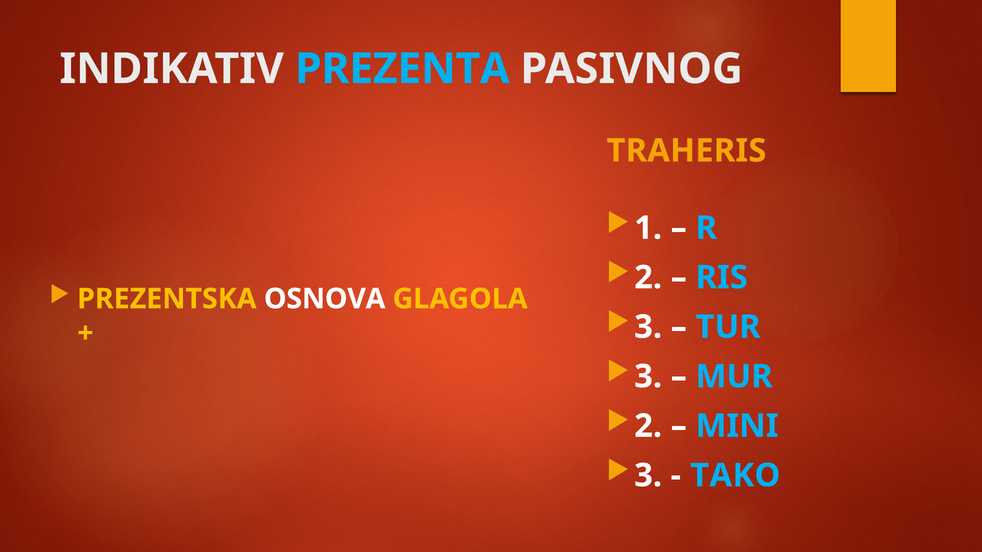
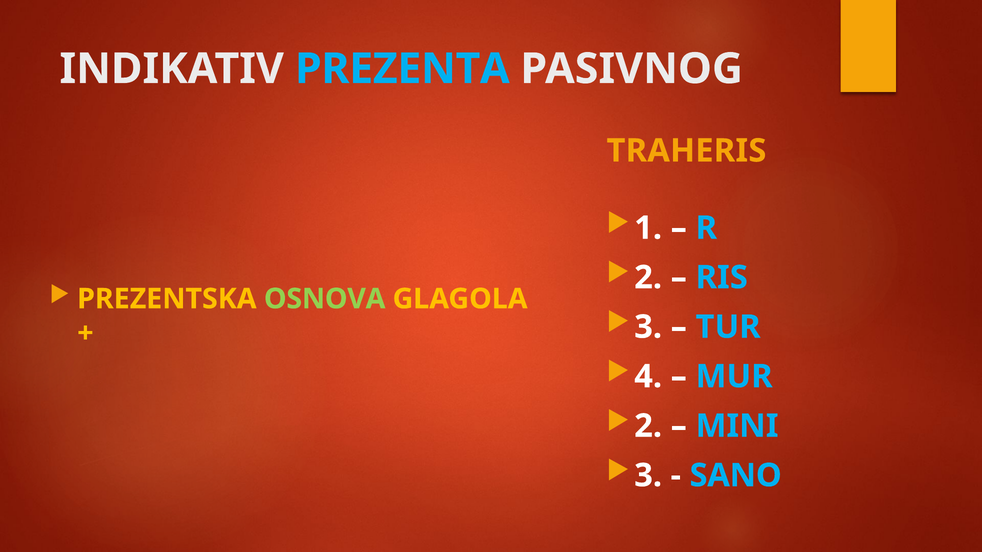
OSNOVA colour: white -> light green
3 at (648, 377): 3 -> 4
TAKO: TAKO -> SANO
